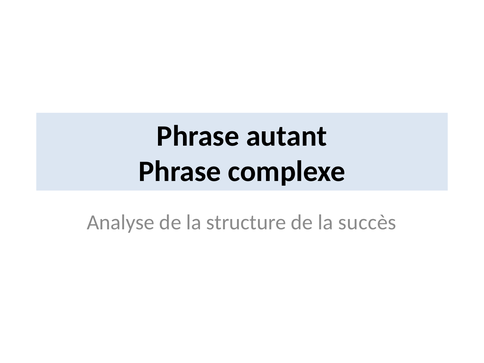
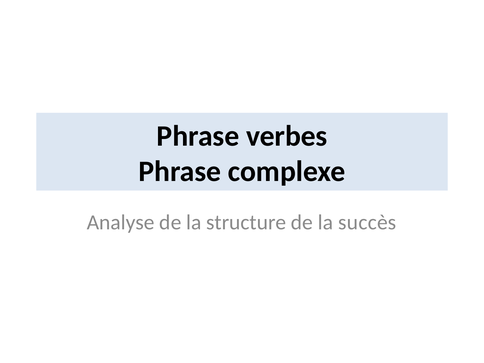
autant: autant -> verbes
